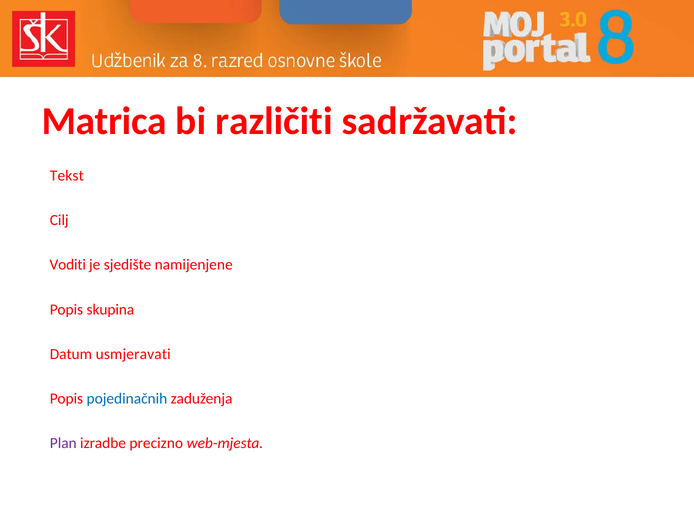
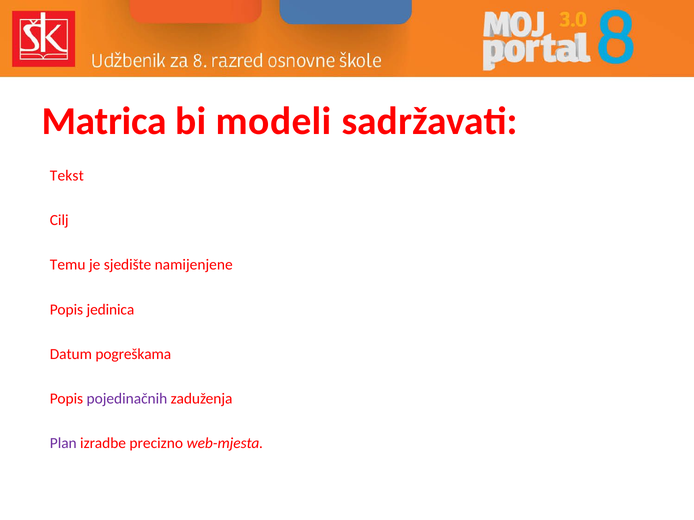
različiti: različiti -> modeli
Voditi: Voditi -> Temu
skupina: skupina -> jedinica
usmjeravati: usmjeravati -> pogreškama
pojedinačnih colour: blue -> purple
